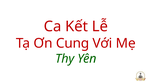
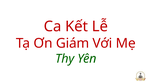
Cung: Cung -> Giám
